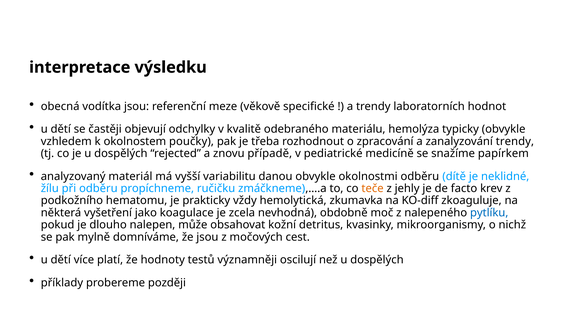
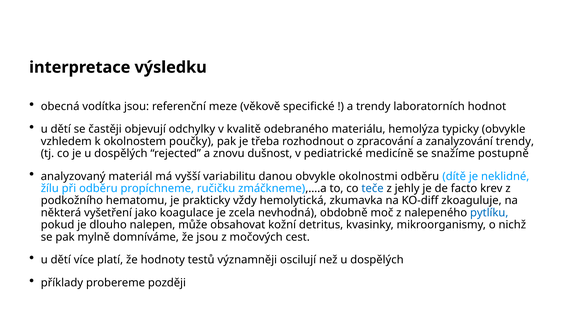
případě: případě -> dušnost
papírkem: papírkem -> postupně
teče colour: orange -> blue
